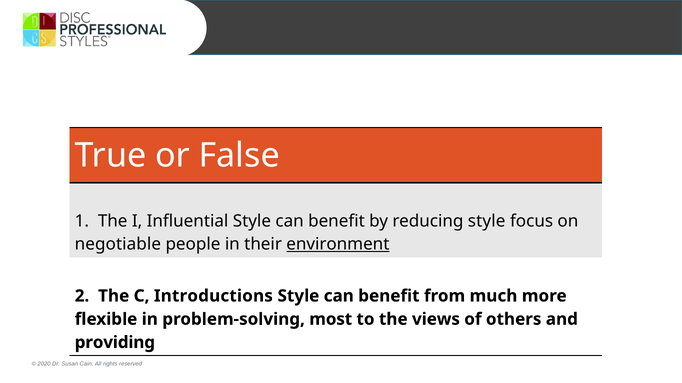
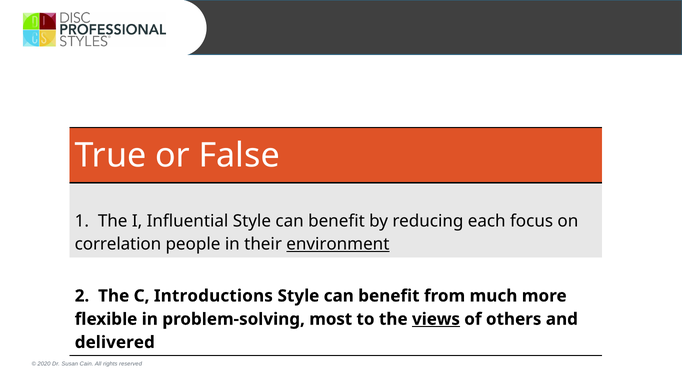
reducing style: style -> each
negotiable: negotiable -> correlation
views underline: none -> present
providing: providing -> delivered
